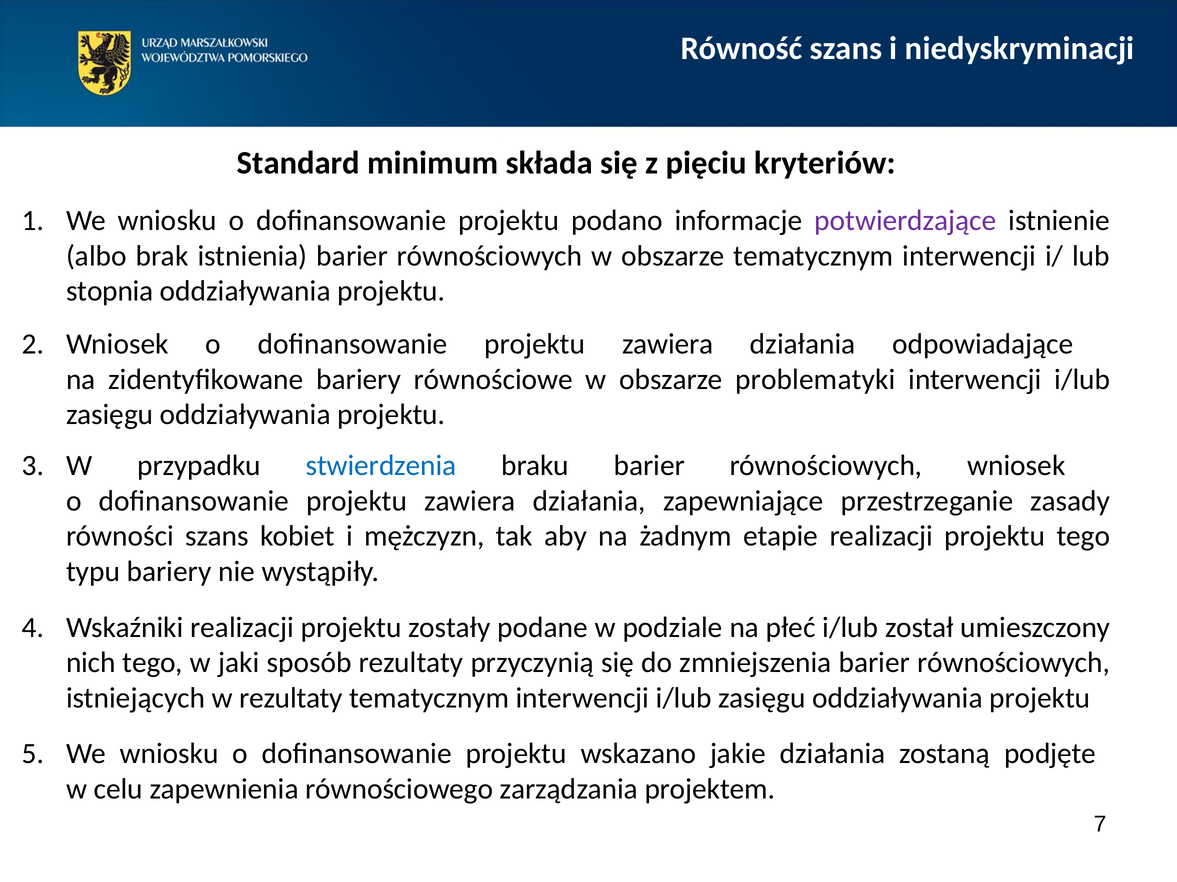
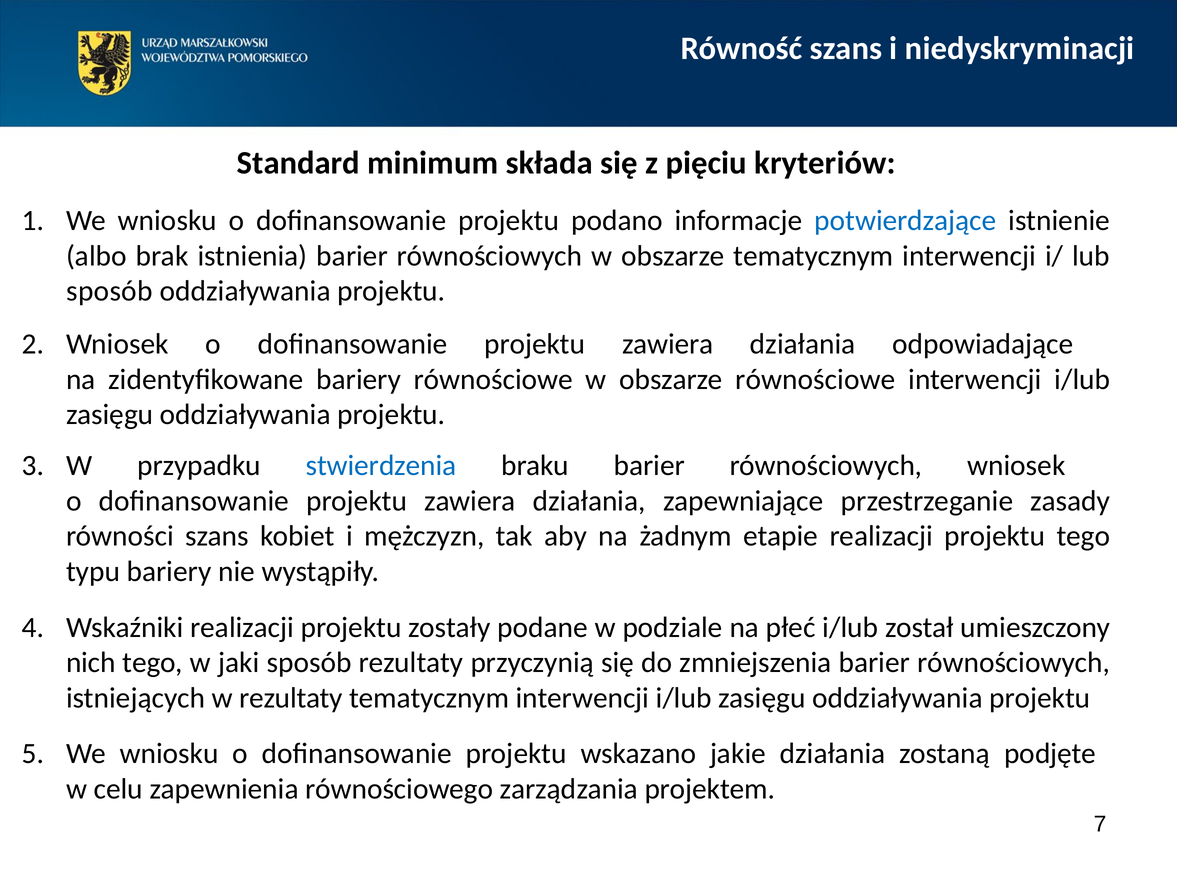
potwierdzające colour: purple -> blue
stopnia at (110, 291): stopnia -> sposób
obszarze problematyki: problematyki -> równościowe
